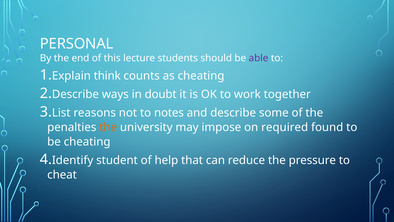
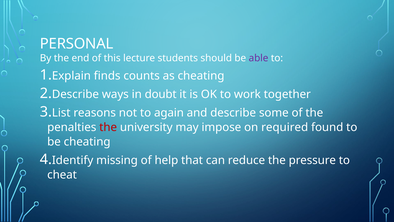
think: think -> finds
notes: notes -> again
the at (108, 127) colour: orange -> red
student: student -> missing
